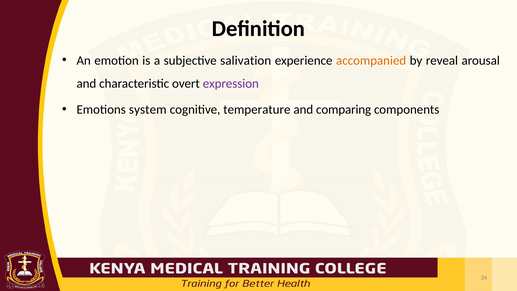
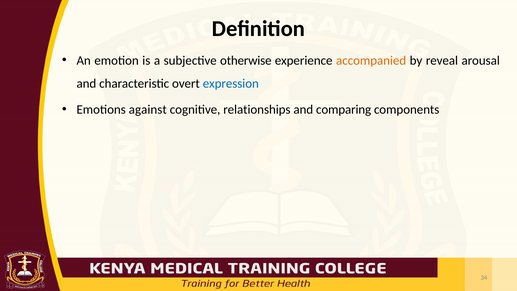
salivation: salivation -> otherwise
expression colour: purple -> blue
system: system -> against
temperature: temperature -> relationships
